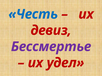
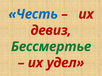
Бессмертье colour: purple -> green
